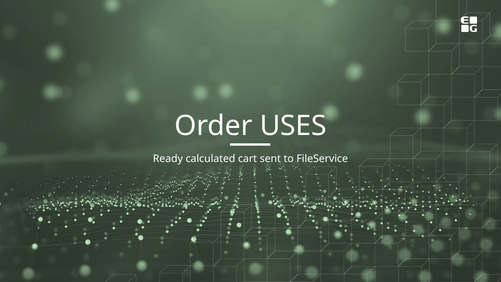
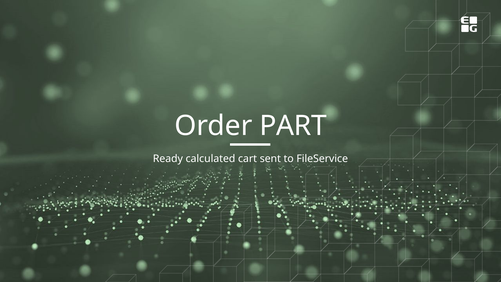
USES: USES -> PART
